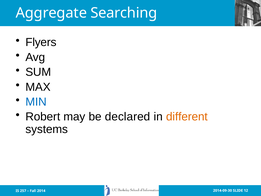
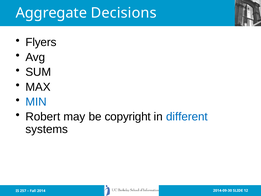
Searching: Searching -> Decisions
declared: declared -> copyright
different colour: orange -> blue
